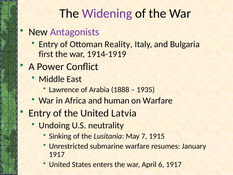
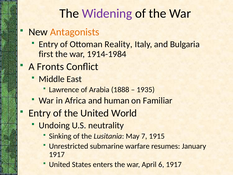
Antagonists colour: purple -> orange
1914-1919: 1914-1919 -> 1914-1984
Power: Power -> Fronts
on Warfare: Warfare -> Familiar
Latvia: Latvia -> World
